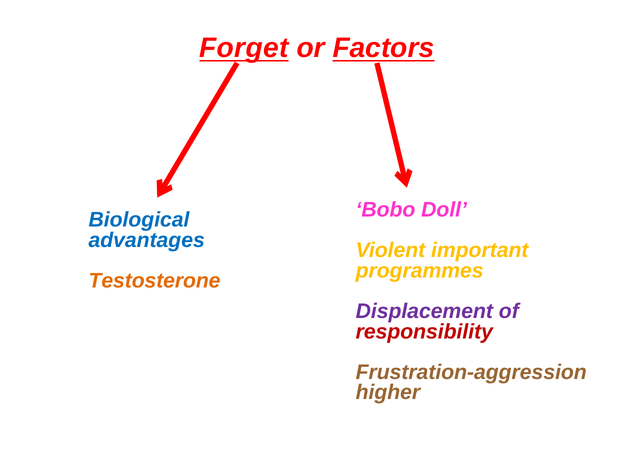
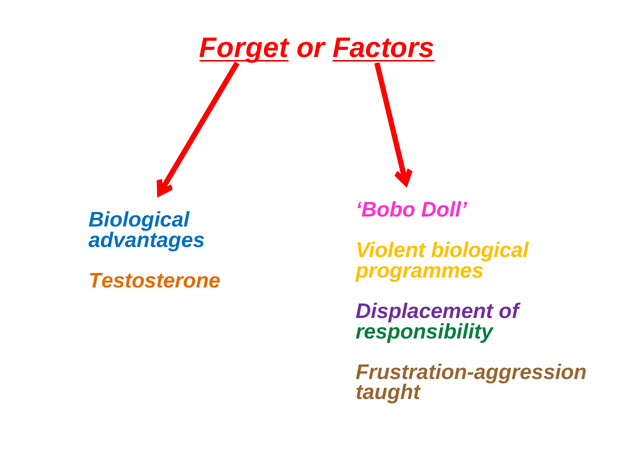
Violent important: important -> biological
responsibility colour: red -> green
higher: higher -> taught
